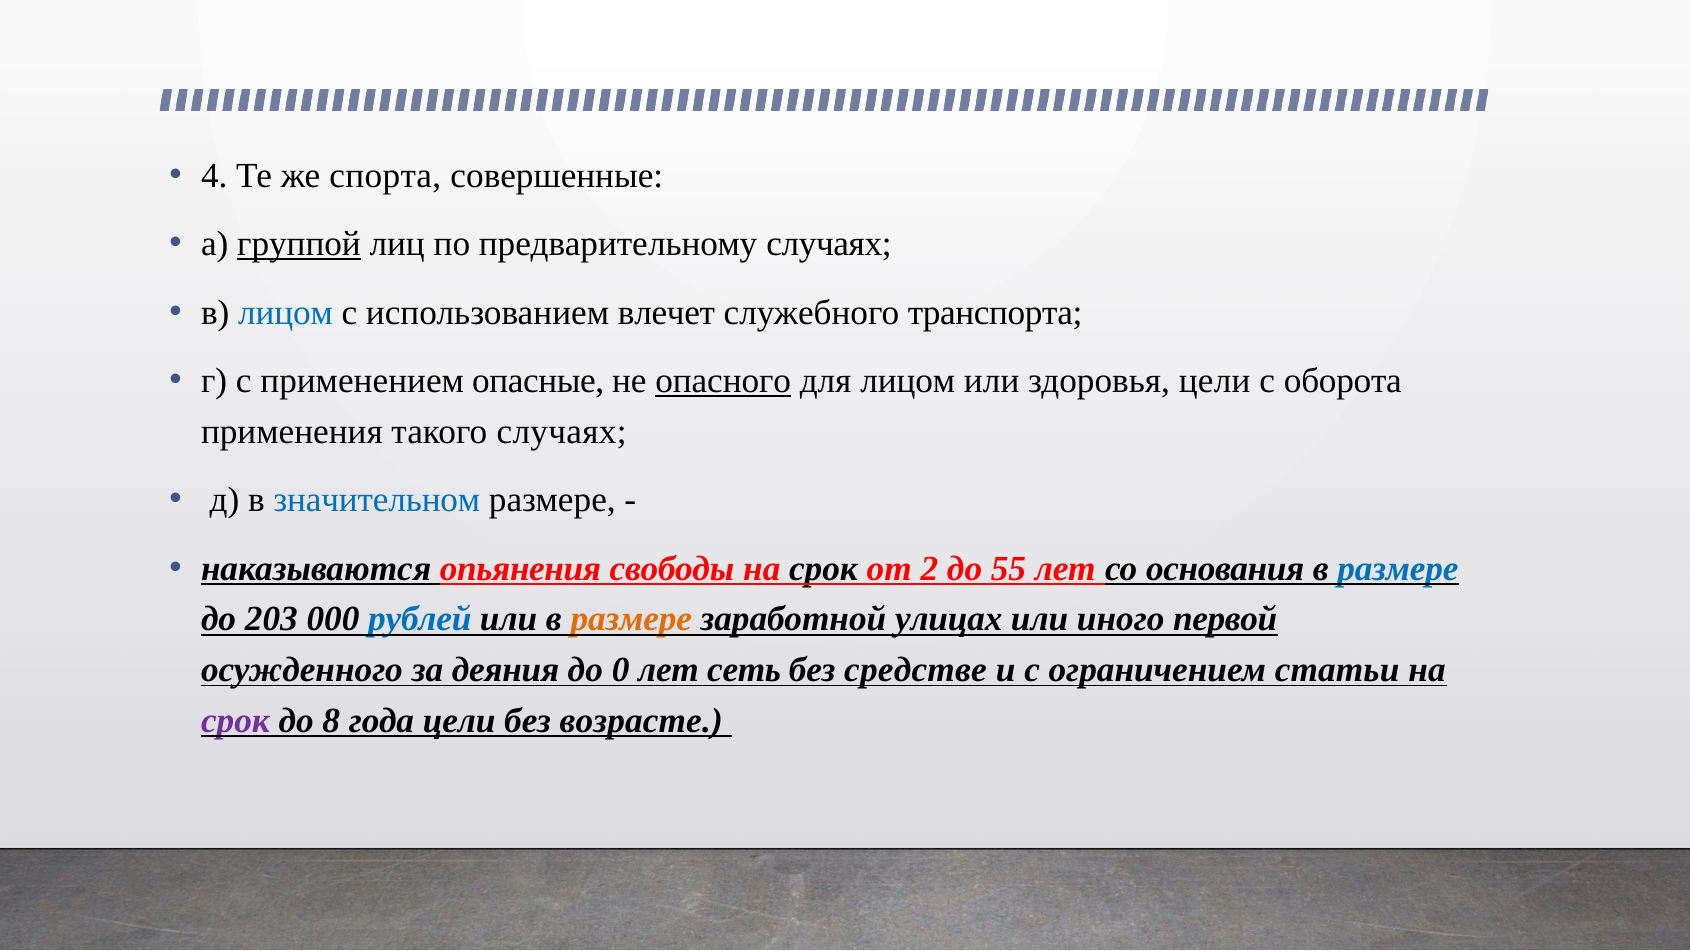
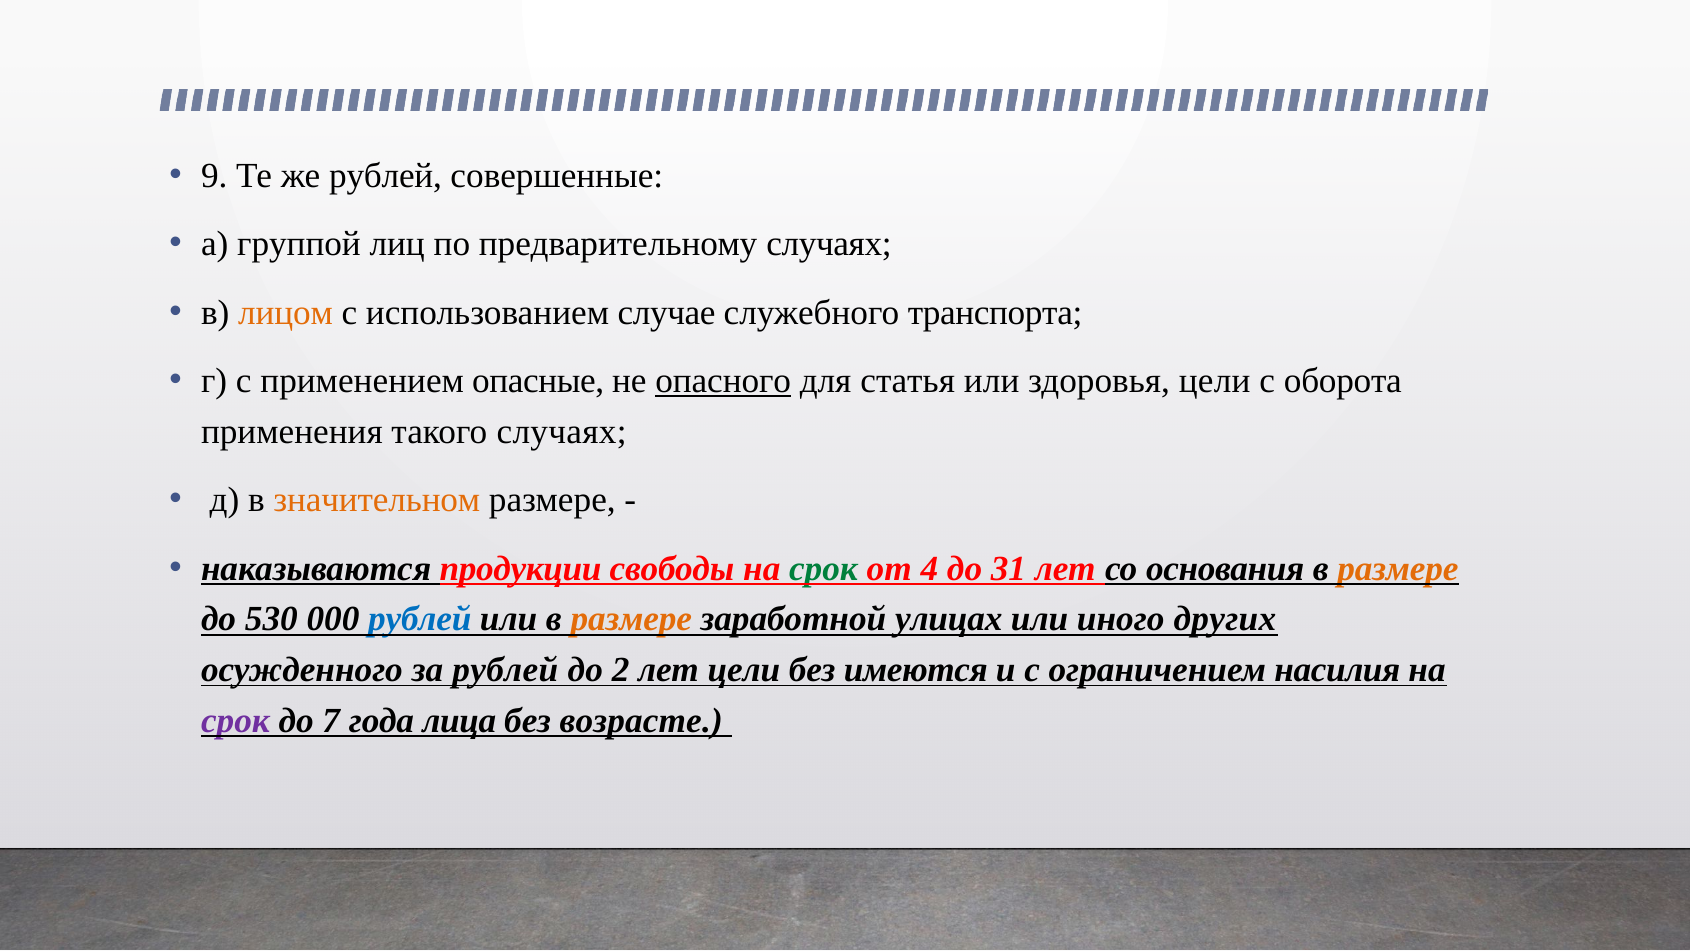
4: 4 -> 9
же спорта: спорта -> рублей
группой underline: present -> none
лицом at (285, 312) colour: blue -> orange
влечет: влечет -> случае
для лицом: лицом -> статья
значительном colour: blue -> orange
опьянения: опьянения -> продукции
срок at (823, 568) colour: black -> green
2: 2 -> 4
55: 55 -> 31
размере at (1398, 568) colour: blue -> orange
203: 203 -> 530
первой: первой -> других
за деяния: деяния -> рублей
0: 0 -> 2
лет сеть: сеть -> цели
средстве: средстве -> имеются
статьи: статьи -> насилия
8: 8 -> 7
года цели: цели -> лица
